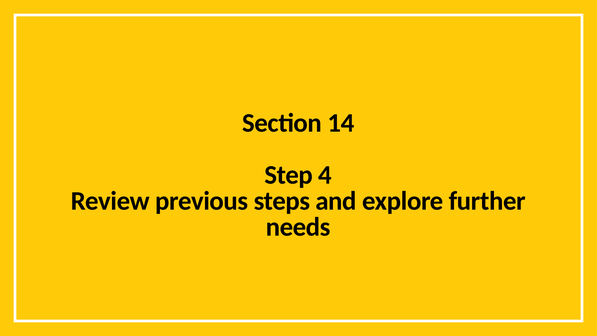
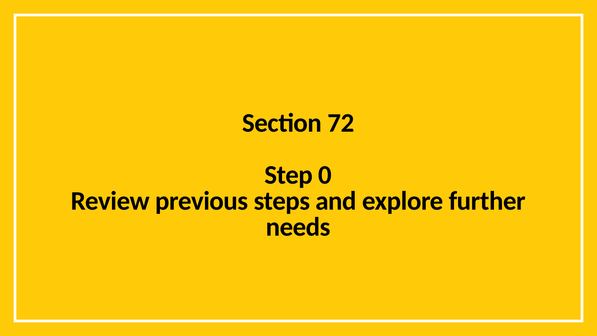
14: 14 -> 72
4: 4 -> 0
